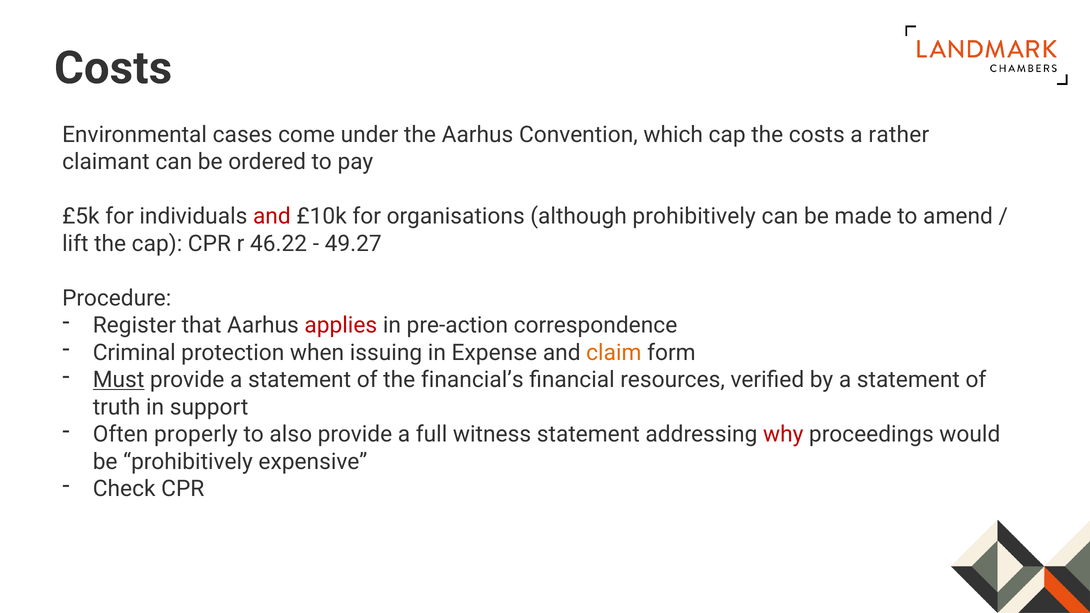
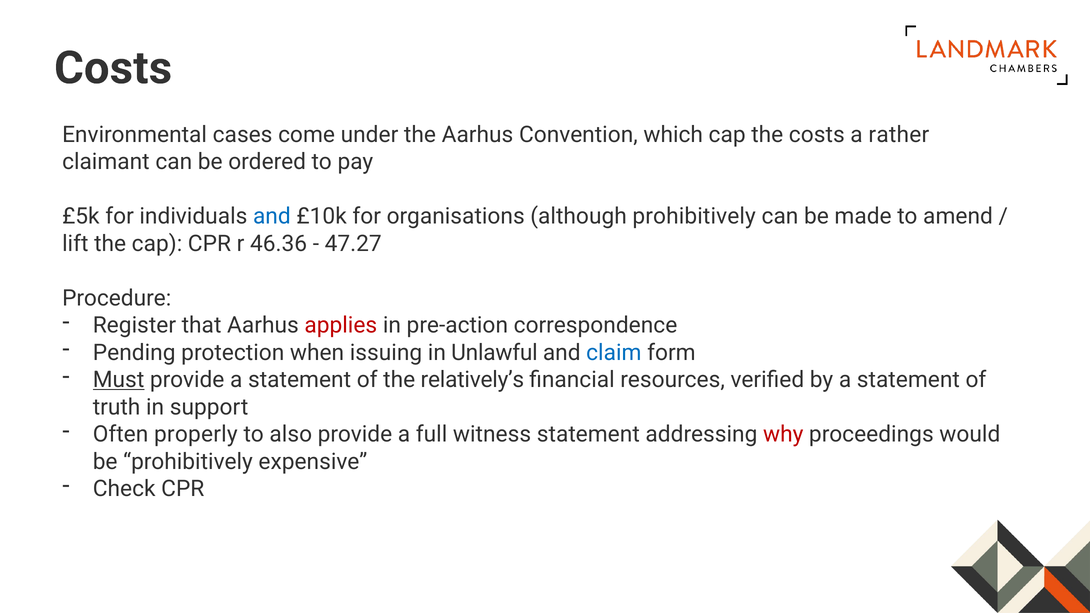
and at (272, 216) colour: red -> blue
46.22: 46.22 -> 46.36
49.27: 49.27 -> 47.27
Criminal: Criminal -> Pending
Expense: Expense -> Unlawful
claim colour: orange -> blue
financial’s: financial’s -> relatively’s
